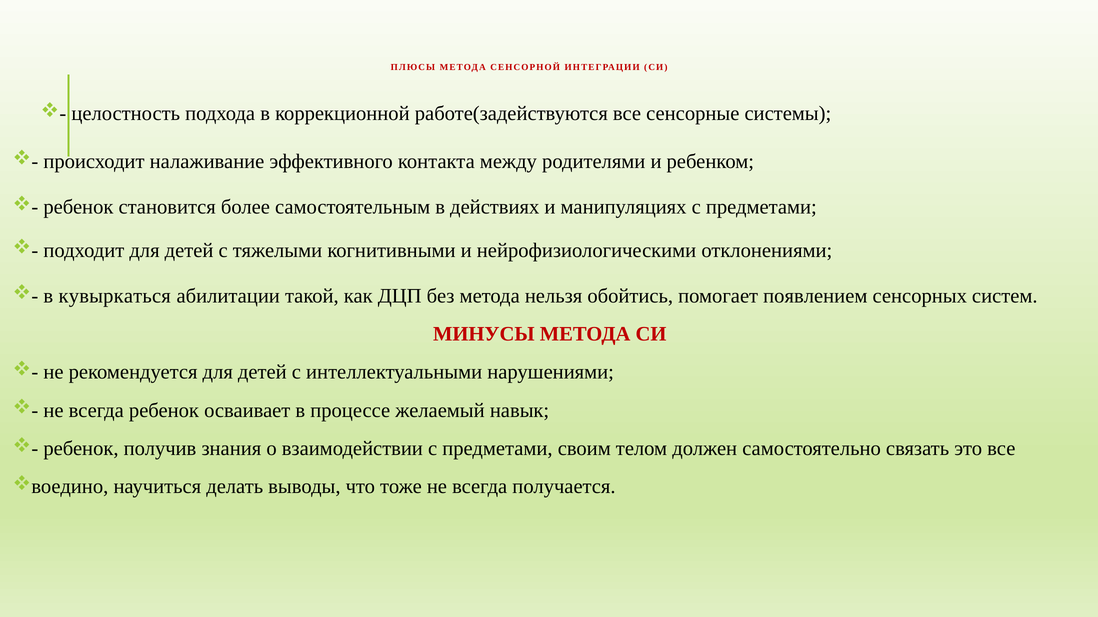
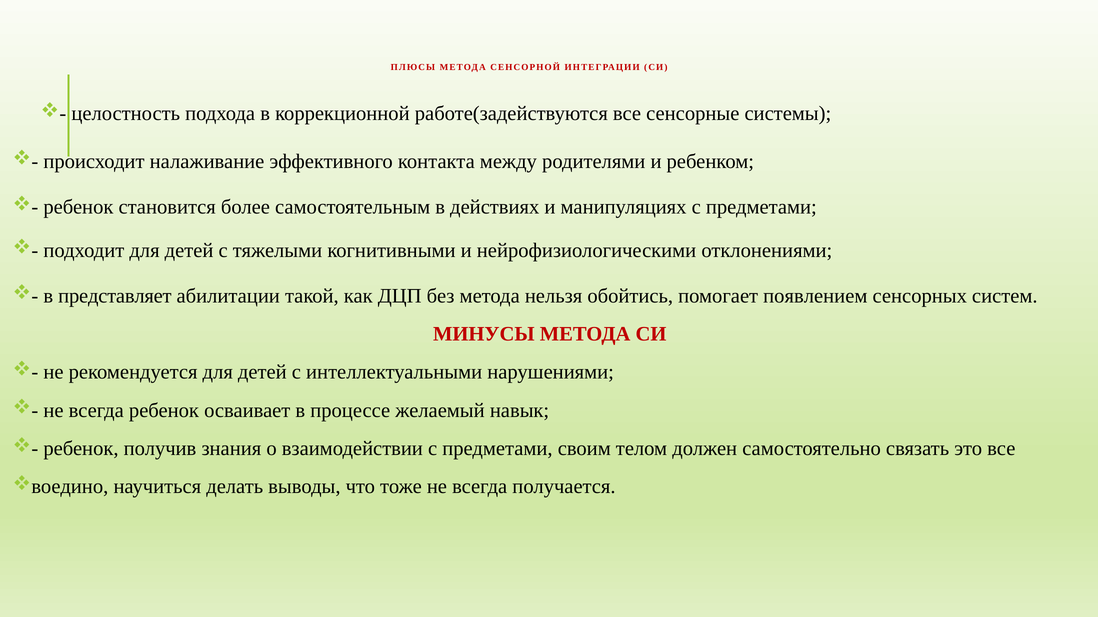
кувыркаться: кувыркаться -> представляет
